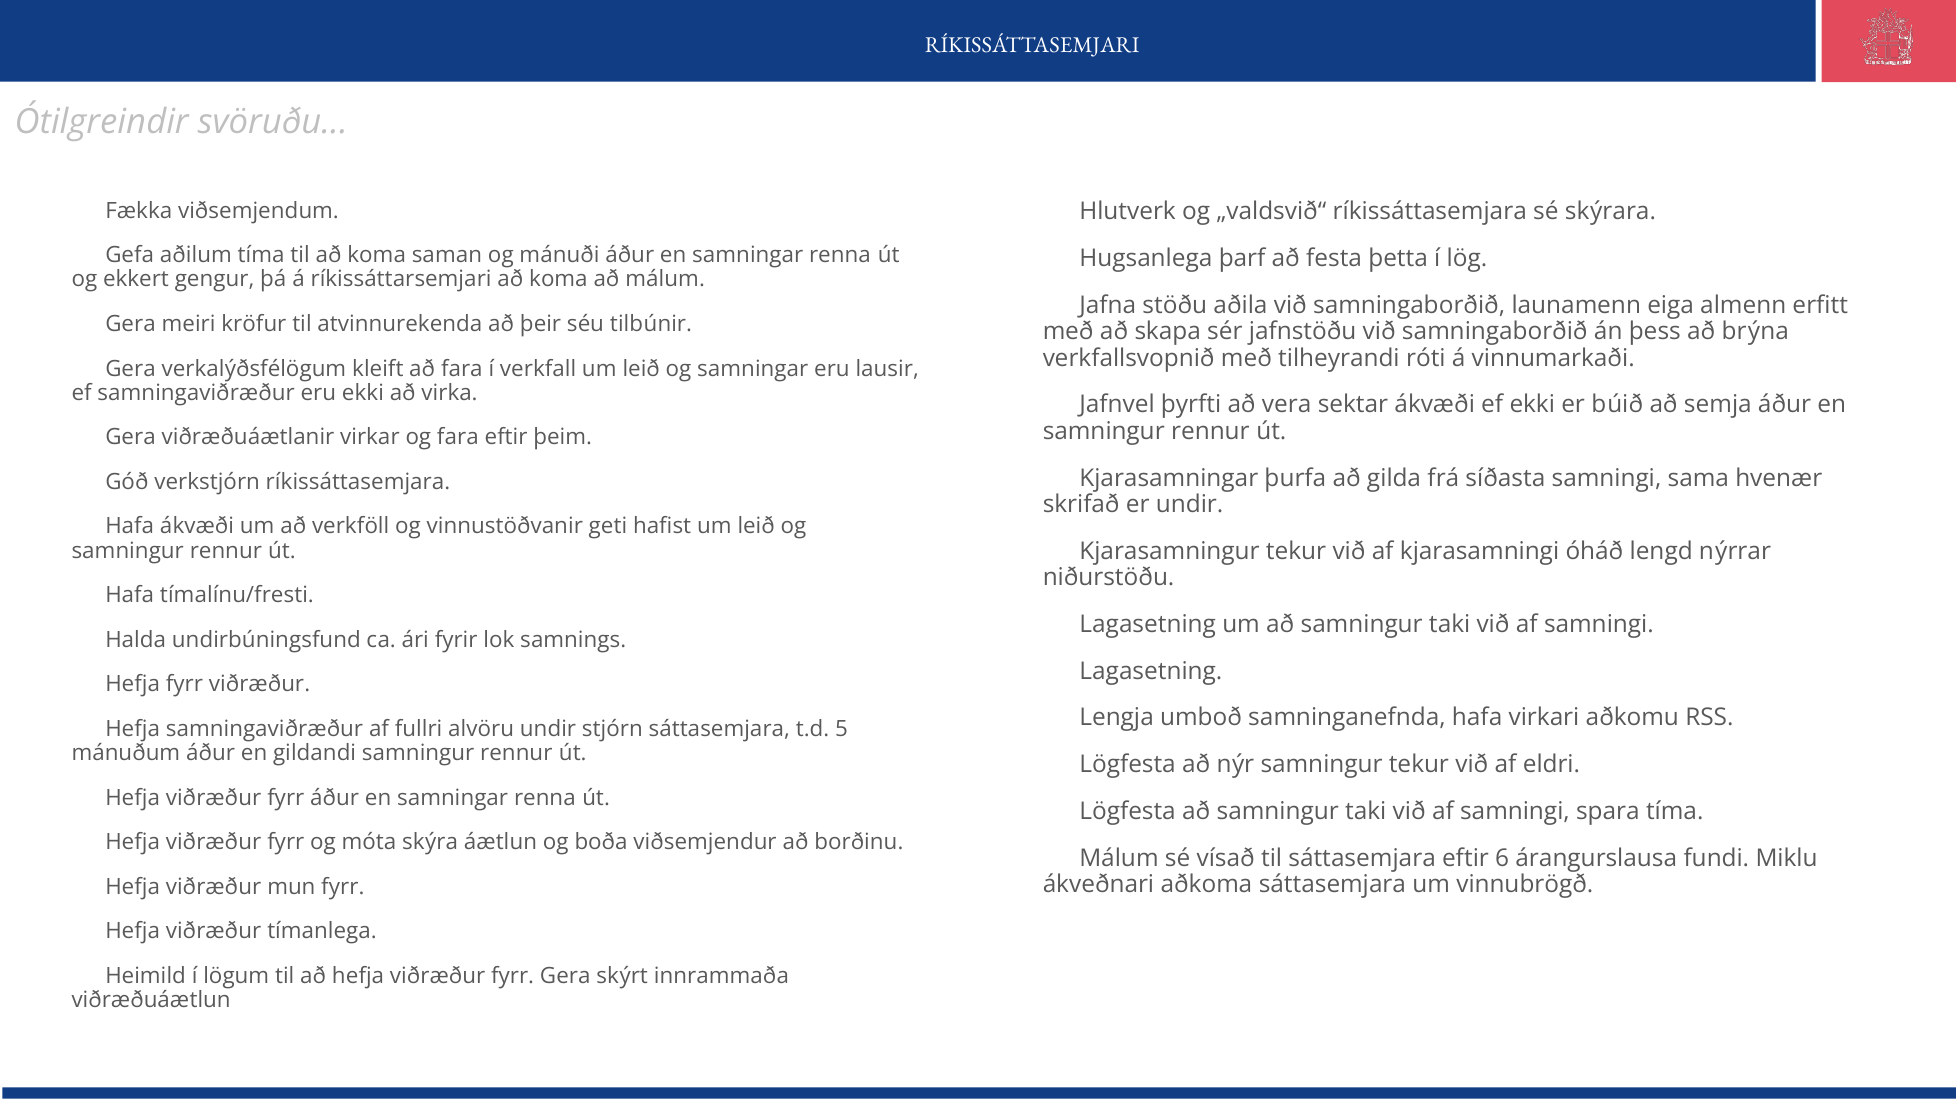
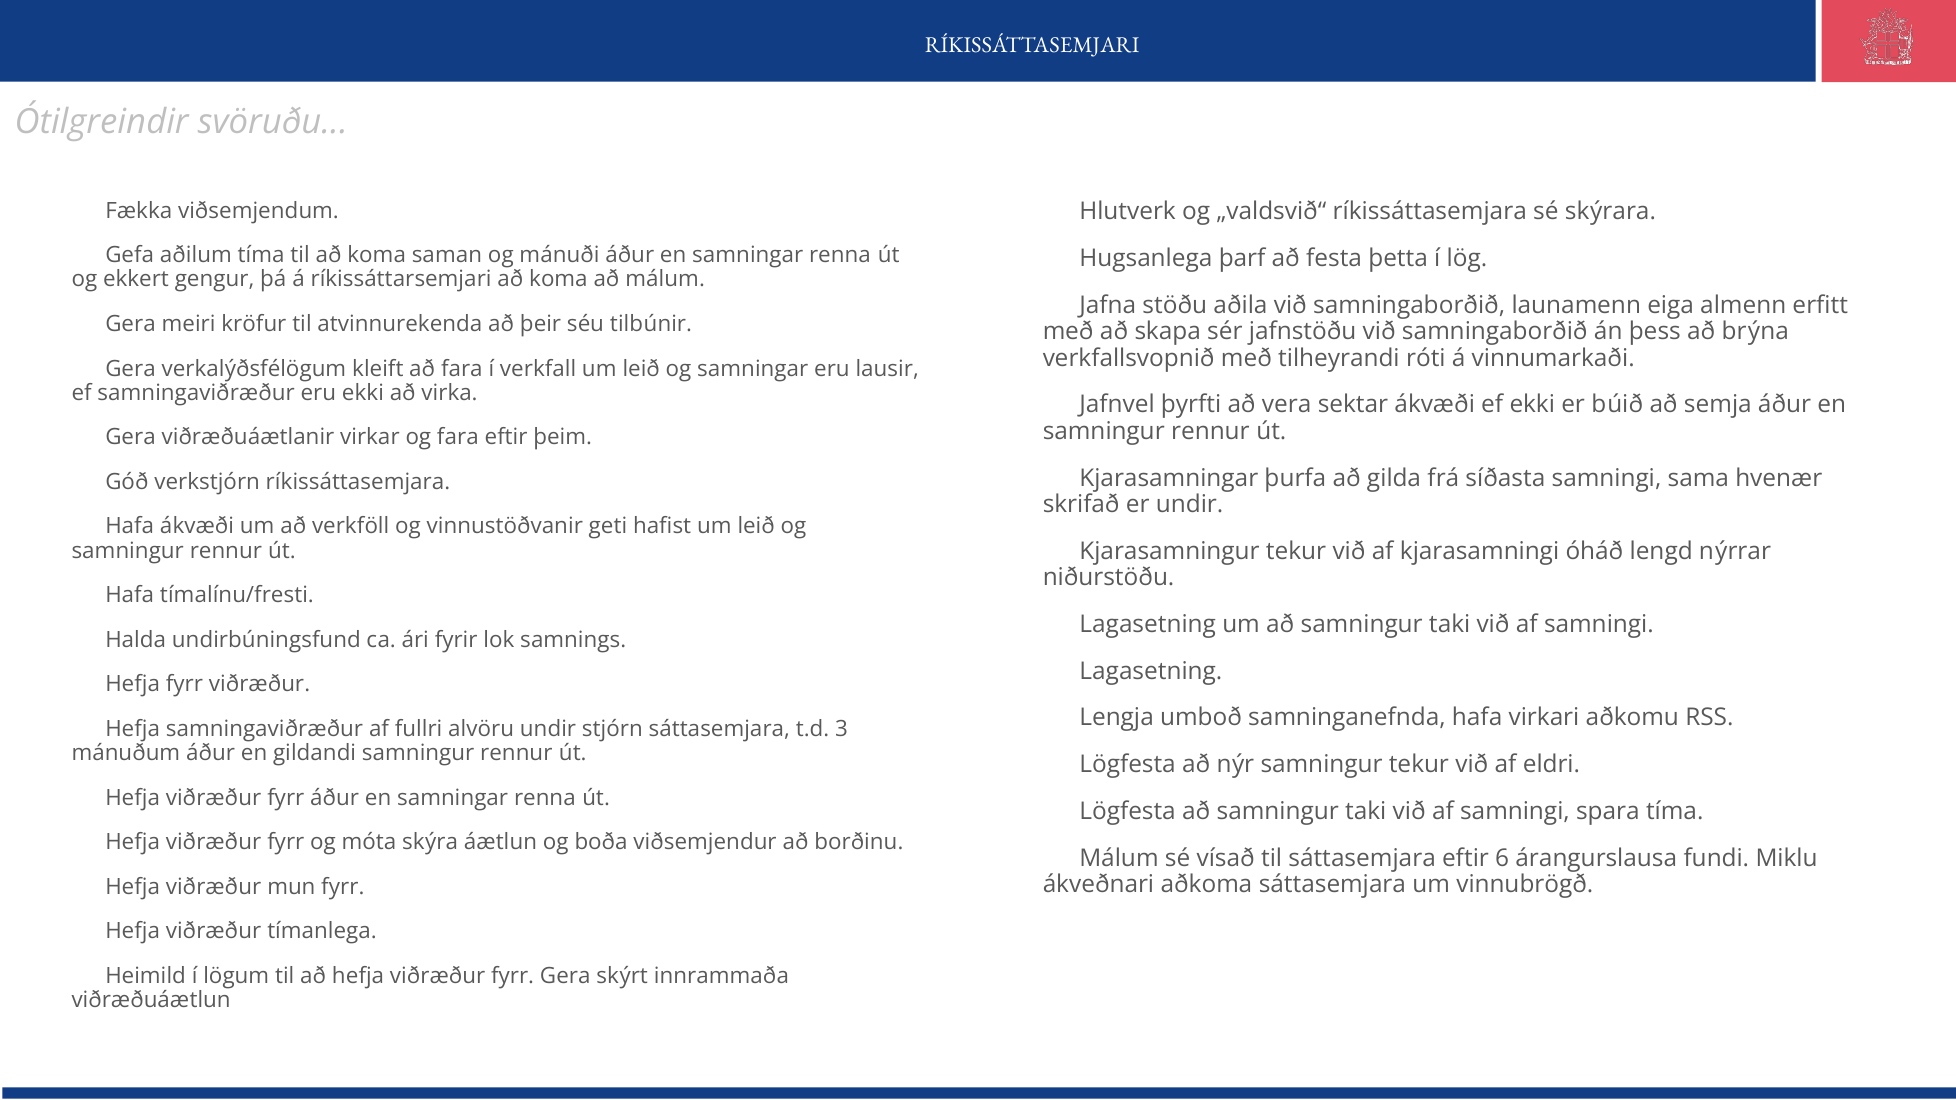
5: 5 -> 3
